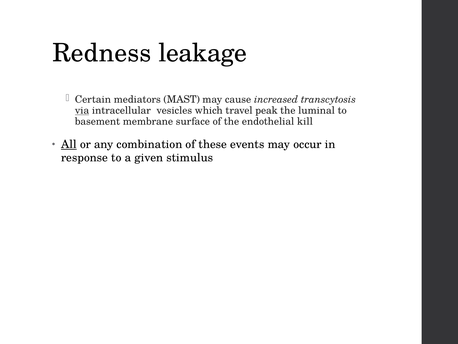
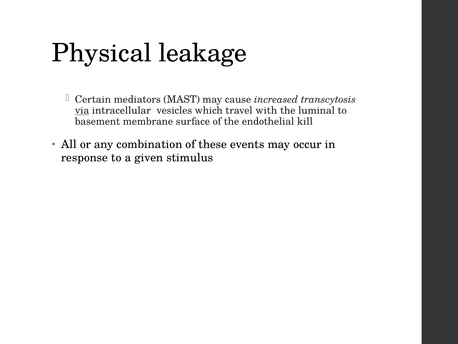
Redness: Redness -> Physical
peak: peak -> with
All underline: present -> none
